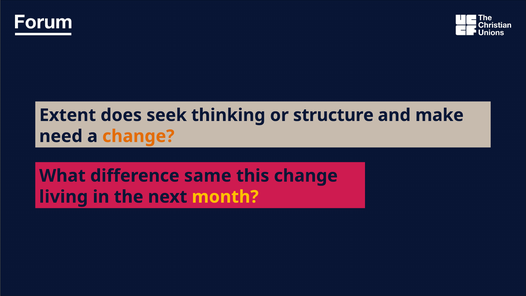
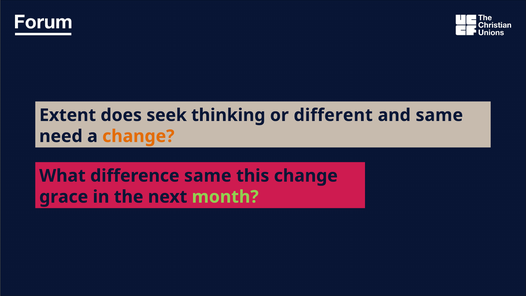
structure: structure -> different
and make: make -> same
living: living -> grace
month colour: yellow -> light green
